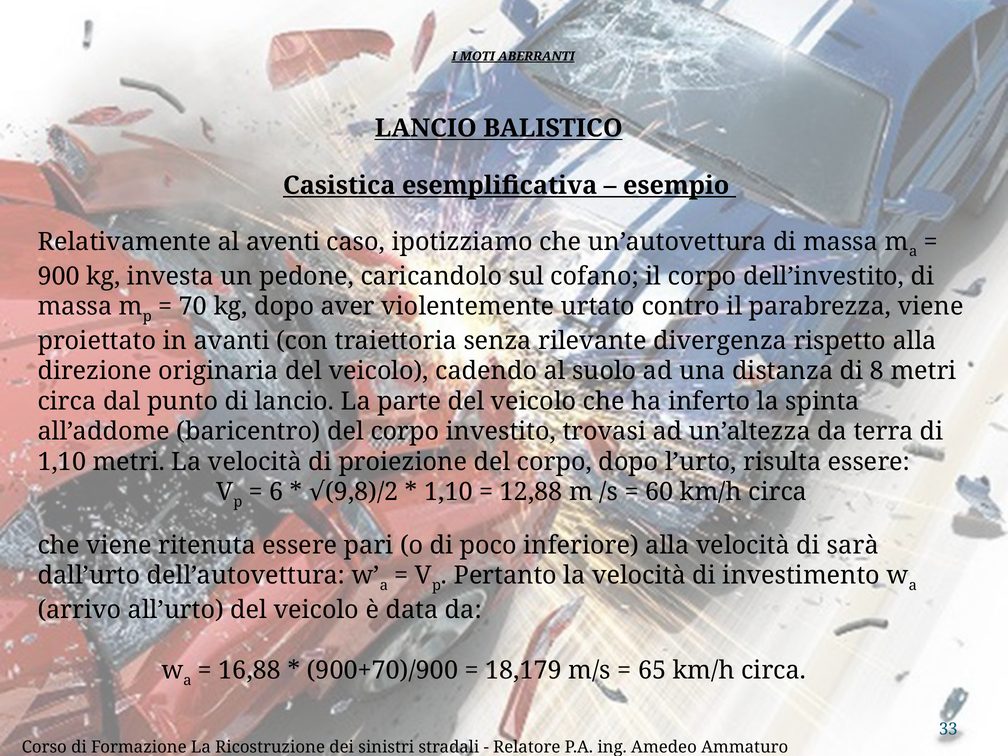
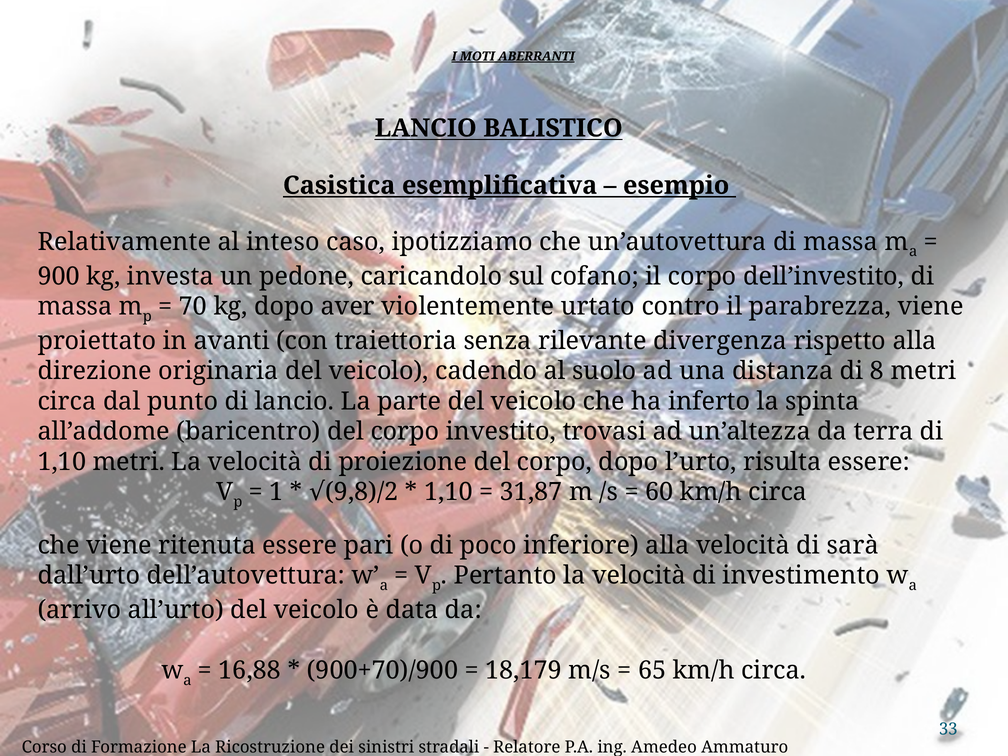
aventi: aventi -> inteso
6: 6 -> 1
12,88: 12,88 -> 31,87
